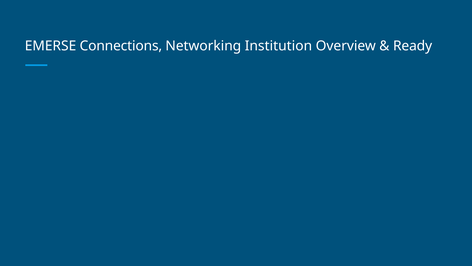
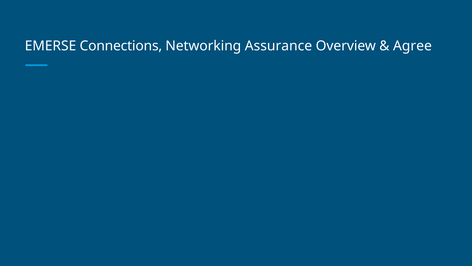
Institution: Institution -> Assurance
Ready: Ready -> Agree
